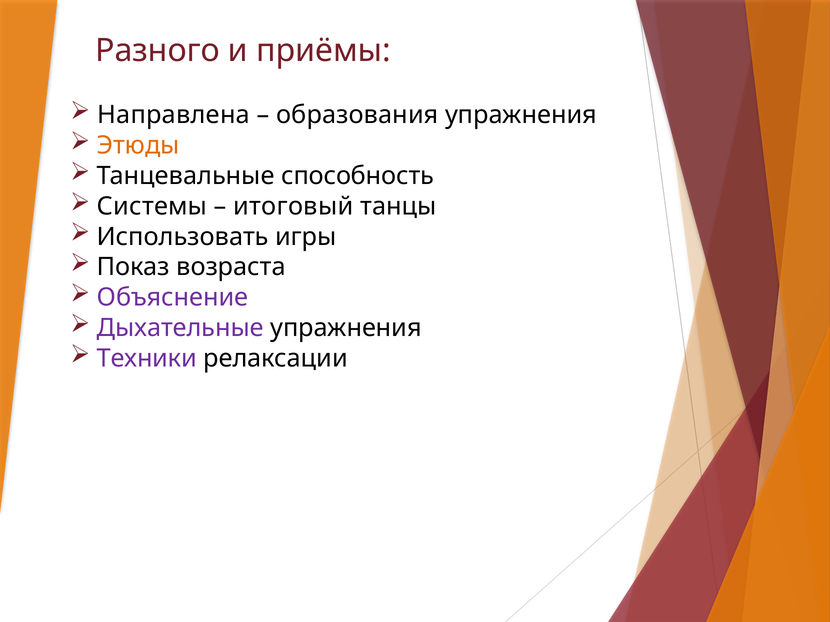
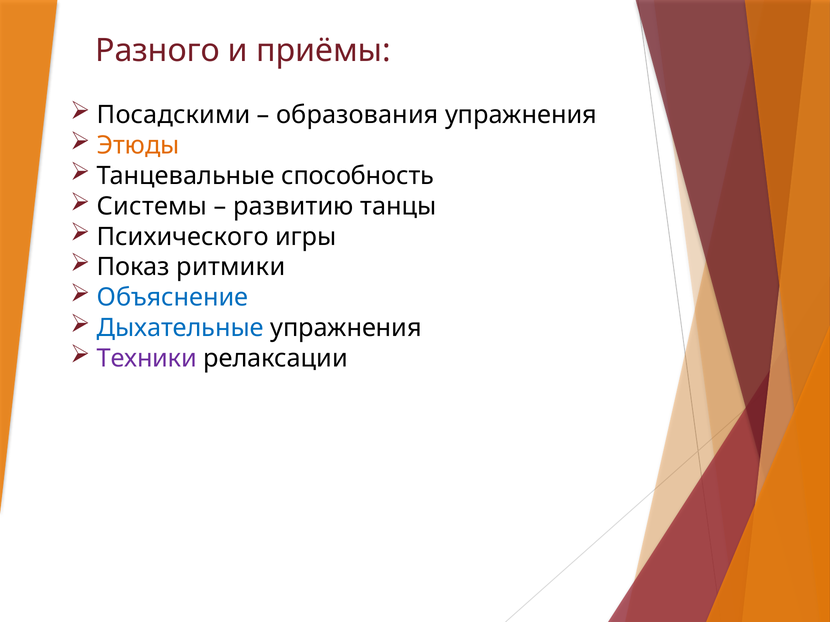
Направлена: Направлена -> Посадскими
итоговый: итоговый -> развитию
Использовать: Использовать -> Психического
возраста: возраста -> ритмики
Объяснение colour: purple -> blue
Дыхательные colour: purple -> blue
